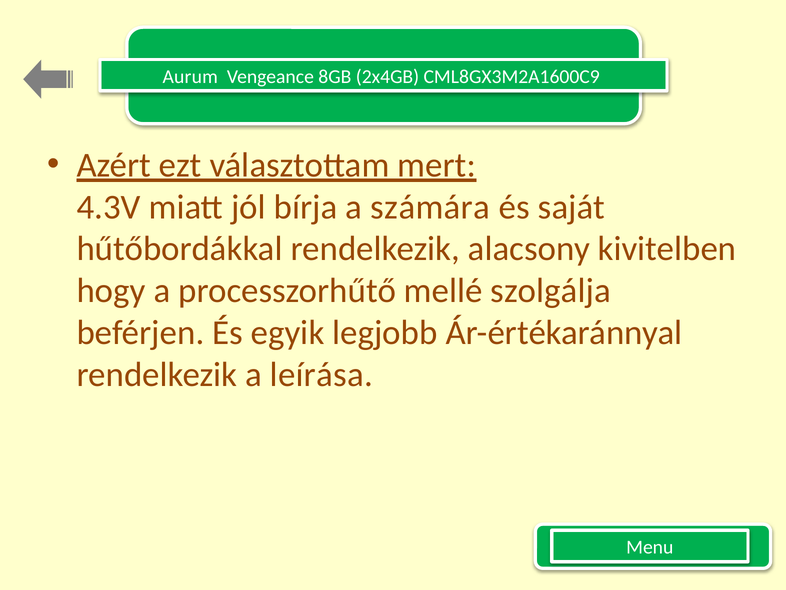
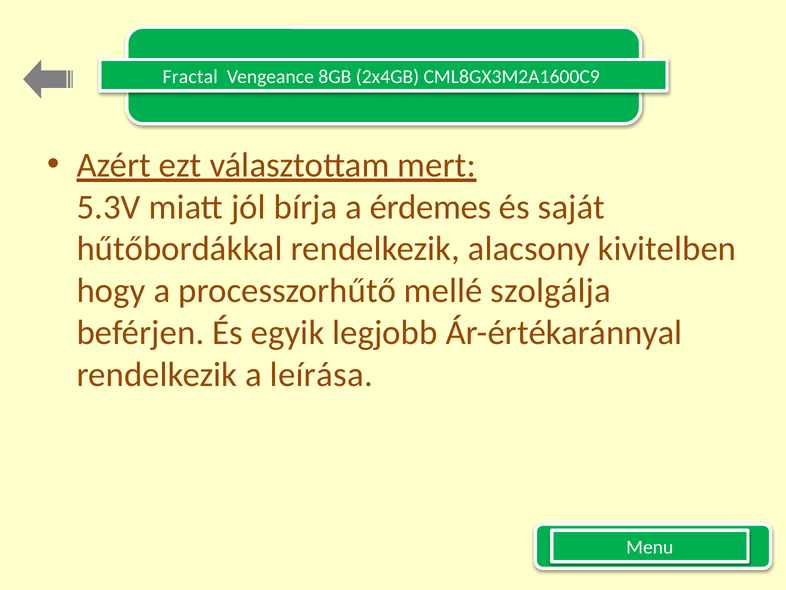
Aurum: Aurum -> Fractal
4.3V: 4.3V -> 5.3V
számára: számára -> érdemes
